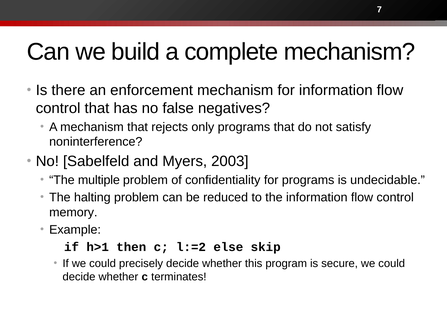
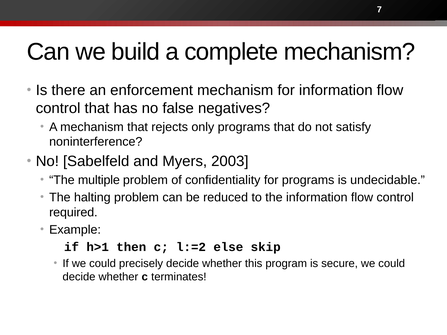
memory: memory -> required
